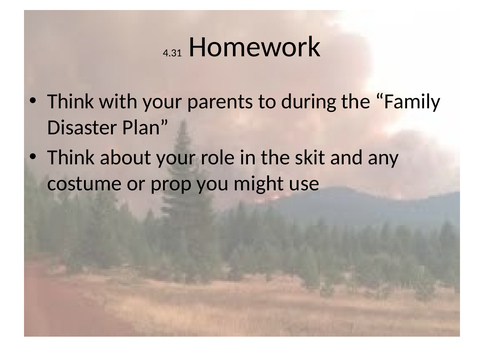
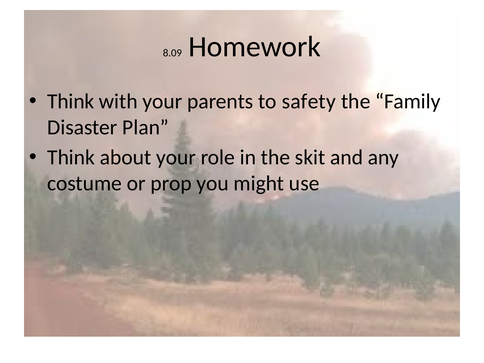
4.31: 4.31 -> 8.09
during: during -> safety
